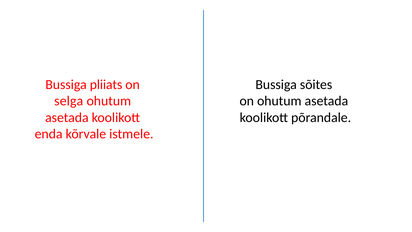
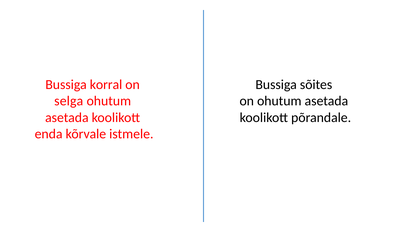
pliiats: pliiats -> korral
